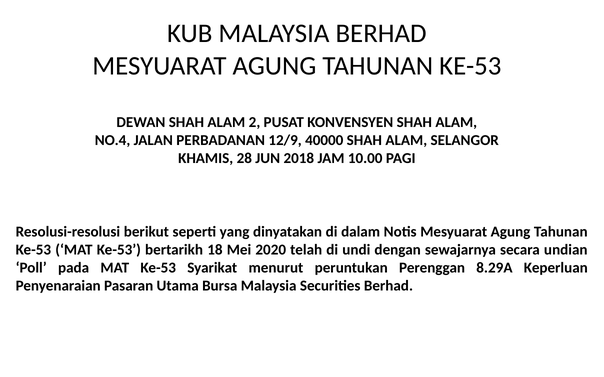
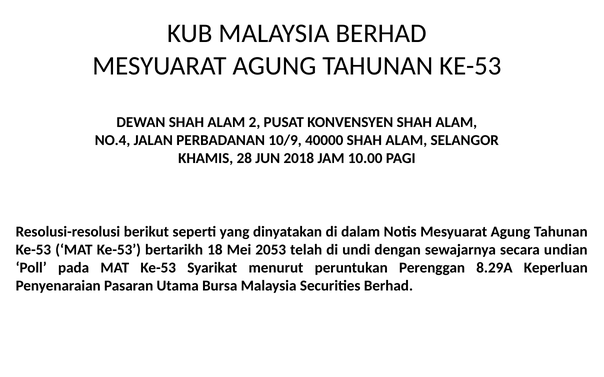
12/9: 12/9 -> 10/9
2020: 2020 -> 2053
